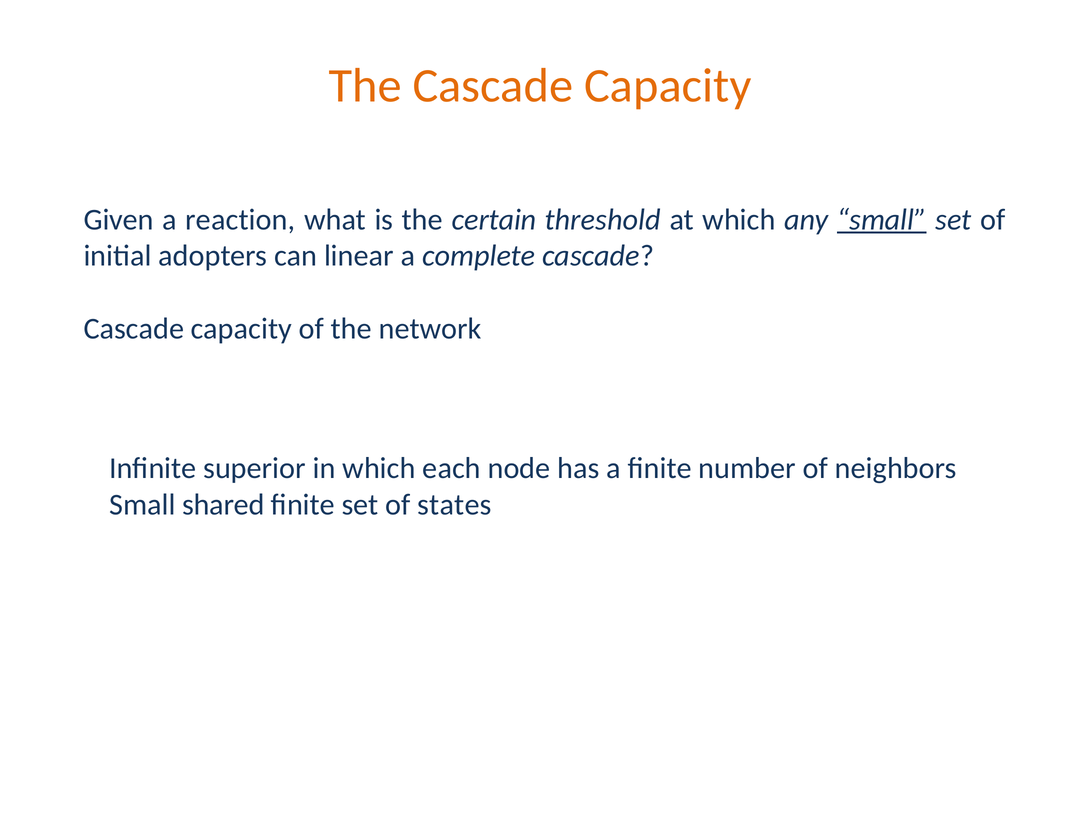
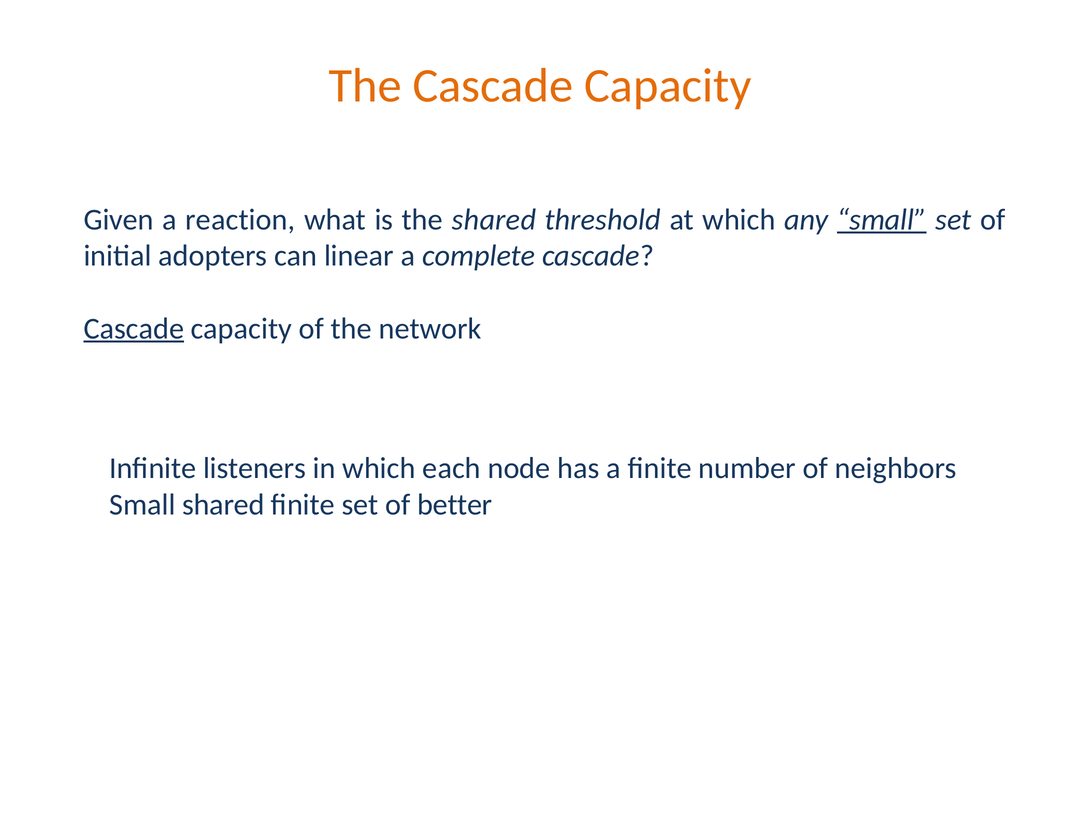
the certain: certain -> shared
Cascade at (134, 329) underline: none -> present
superior: superior -> listeners
states: states -> better
